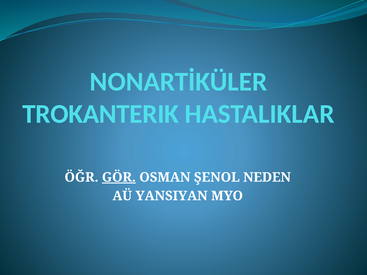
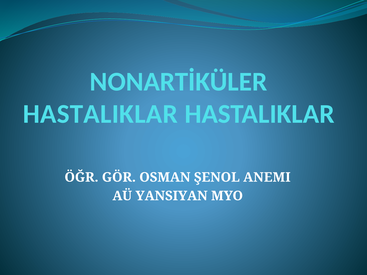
TROKANTERIK at (101, 114): TROKANTERIK -> HASTALIKLAR
GÖR underline: present -> none
NEDEN: NEDEN -> ANEMI
